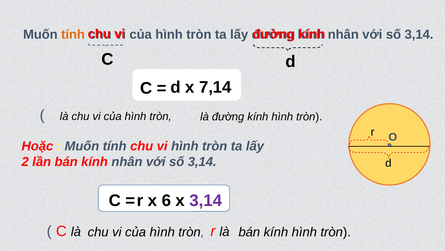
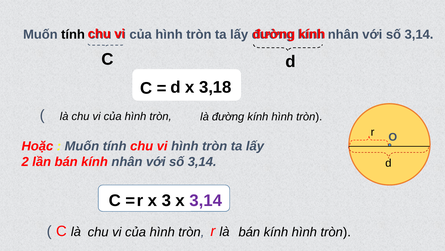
tính at (73, 35) colour: orange -> black
7,14: 7,14 -> 3,18
6: 6 -> 3
